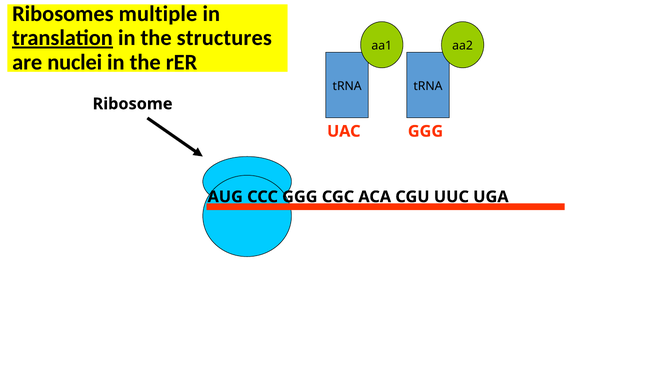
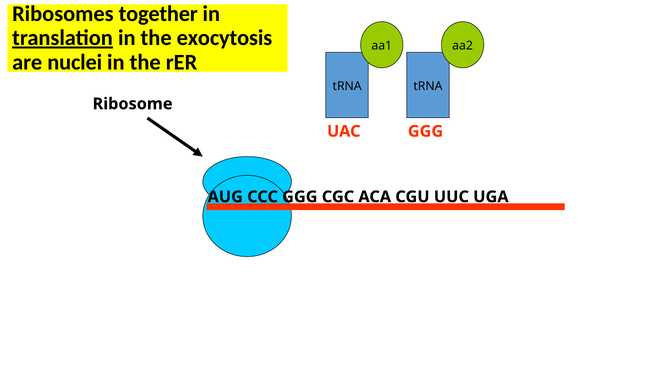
multiple: multiple -> together
structures: structures -> exocytosis
